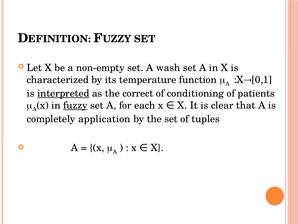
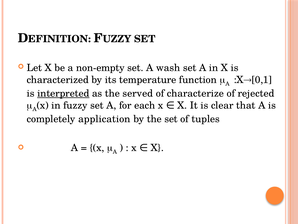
correct: correct -> served
conditioning: conditioning -> characterize
patients: patients -> rejected
fuzzy underline: present -> none
